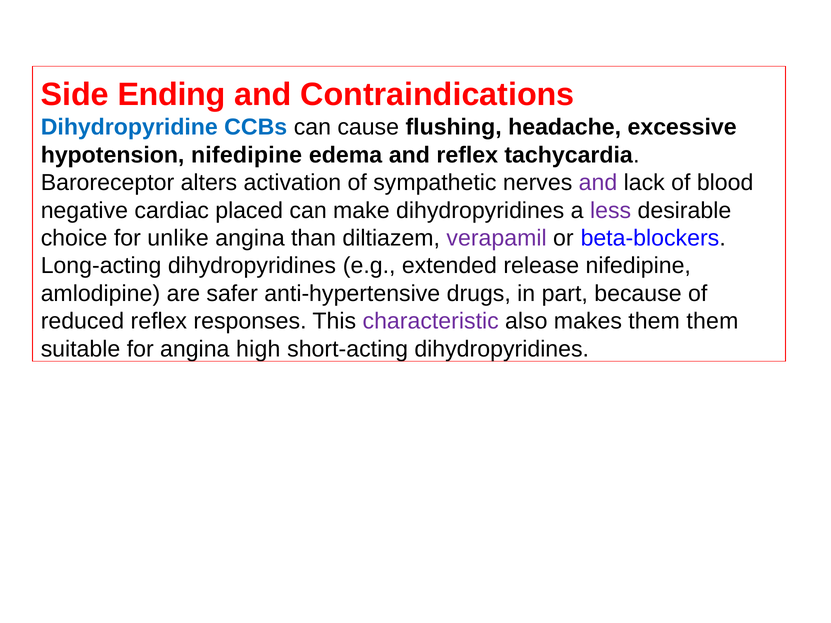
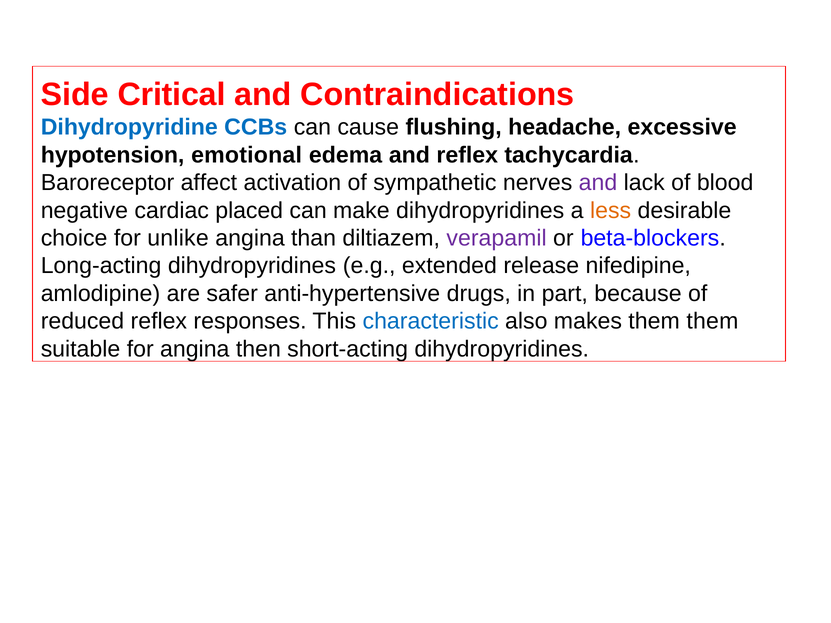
Ending: Ending -> Critical
hypotension nifedipine: nifedipine -> emotional
alters: alters -> affect
less colour: purple -> orange
characteristic colour: purple -> blue
high: high -> then
